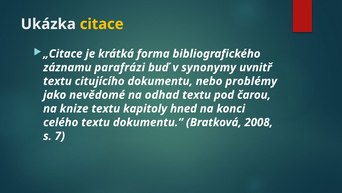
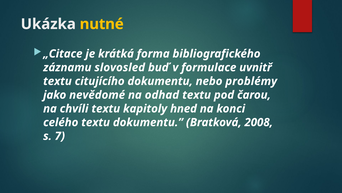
citace: citace -> nutné
parafrázi: parafrázi -> slovosled
synonymy: synonymy -> formulace
knize: knize -> chvíli
